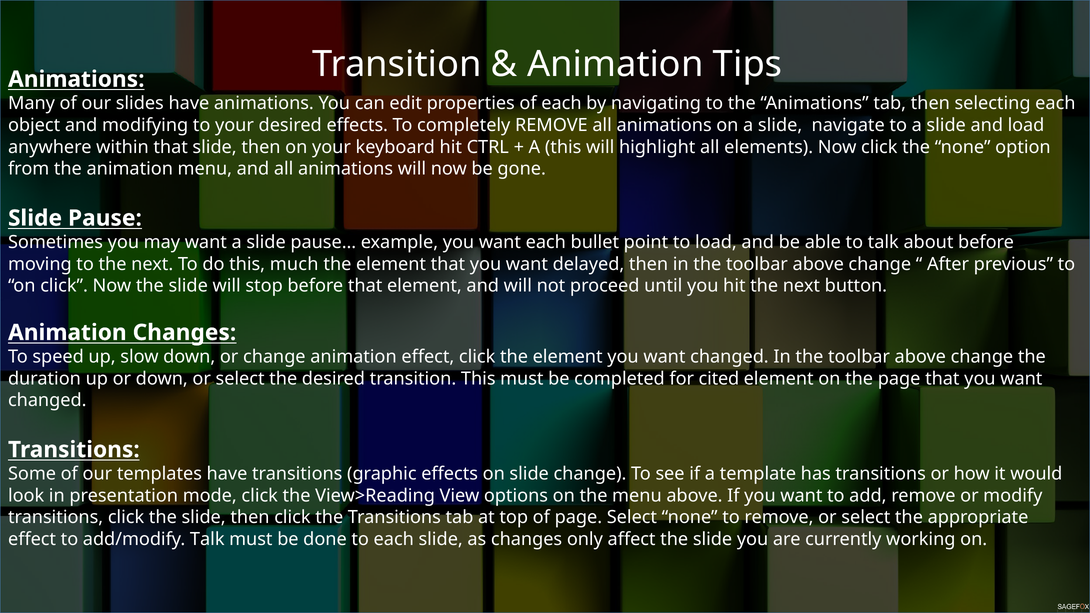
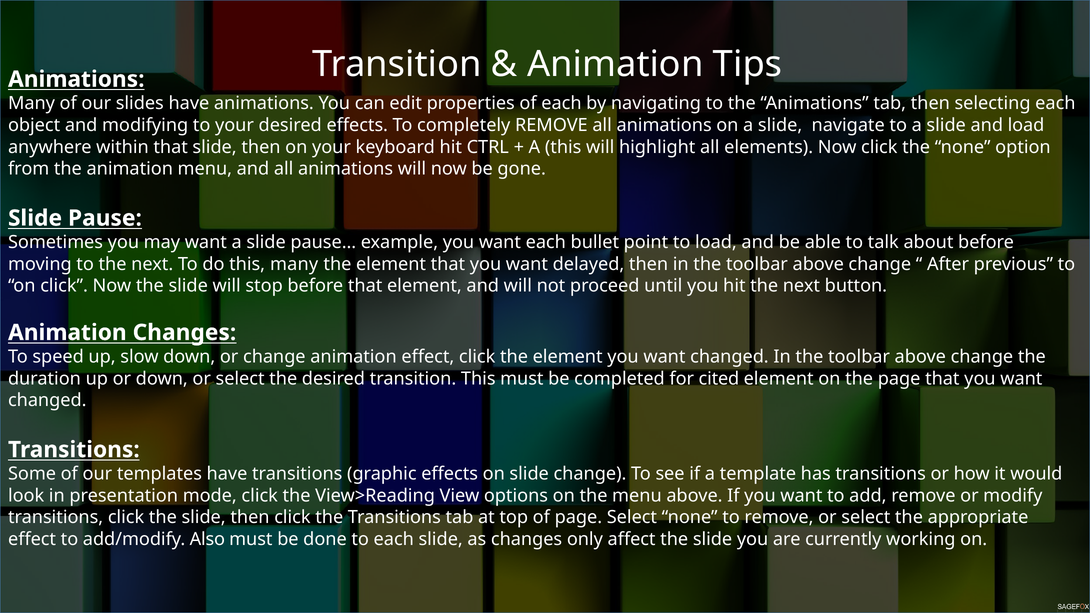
this much: much -> many
add/modify Talk: Talk -> Also
